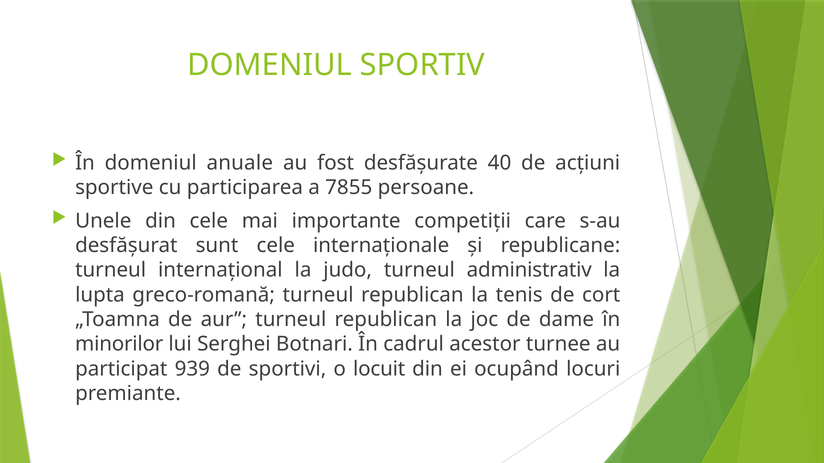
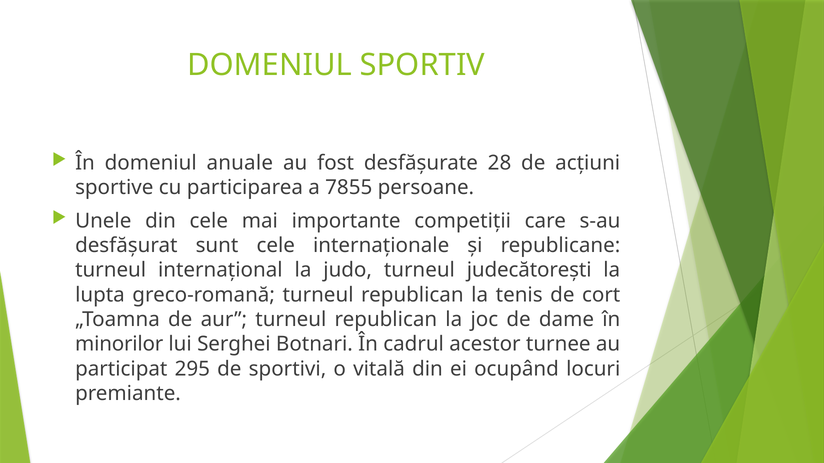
40: 40 -> 28
administrativ: administrativ -> judecătoreşti
939: 939 -> 295
locuit: locuit -> vitală
